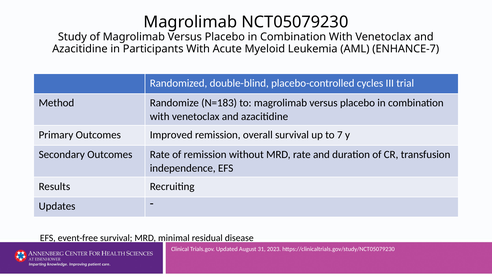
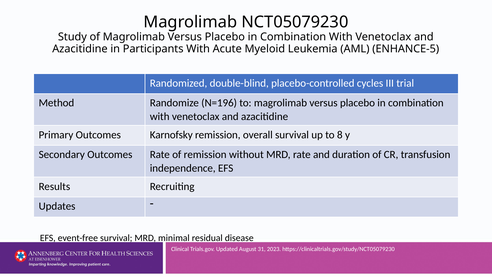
ENHANCE-7: ENHANCE-7 -> ENHANCE-5
N=183: N=183 -> N=196
Improved: Improved -> Karnofsky
7: 7 -> 8
